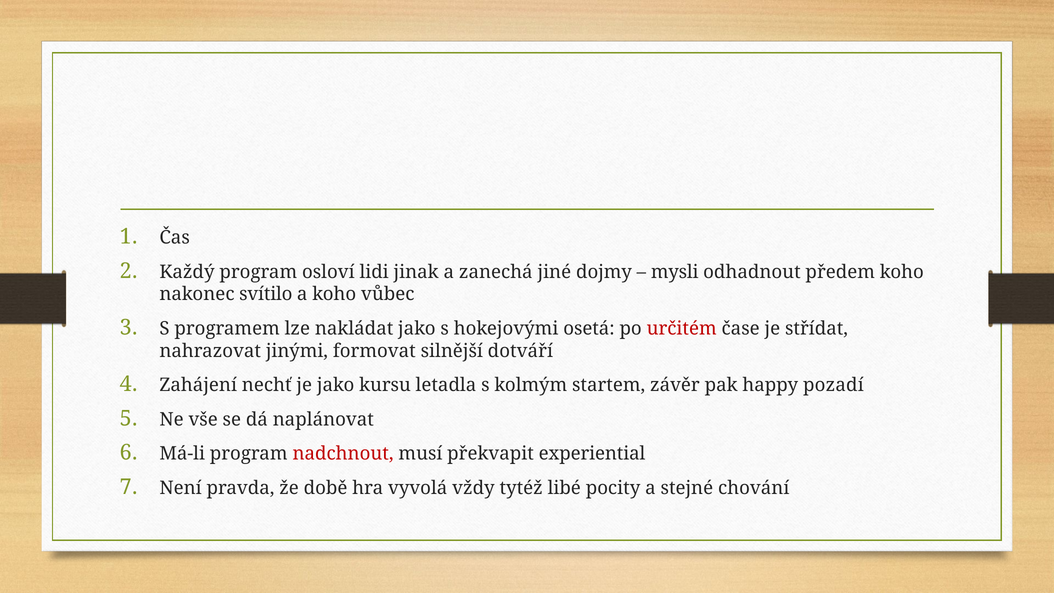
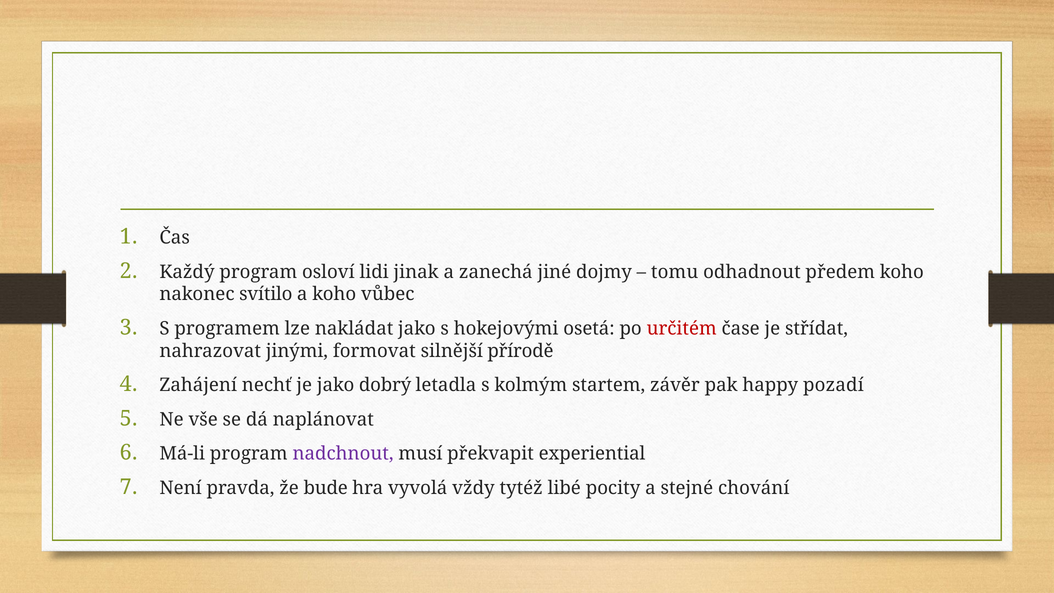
mysli: mysli -> tomu
dotváří: dotváří -> přírodě
kursu: kursu -> dobrý
nadchnout colour: red -> purple
době: době -> bude
